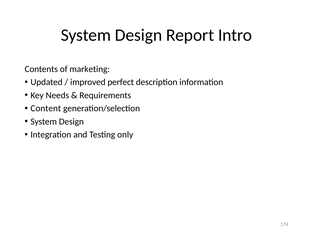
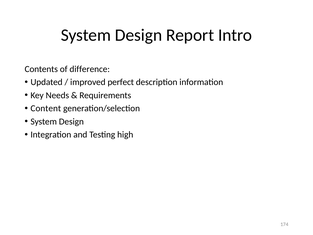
marketing: marketing -> difference
only: only -> high
